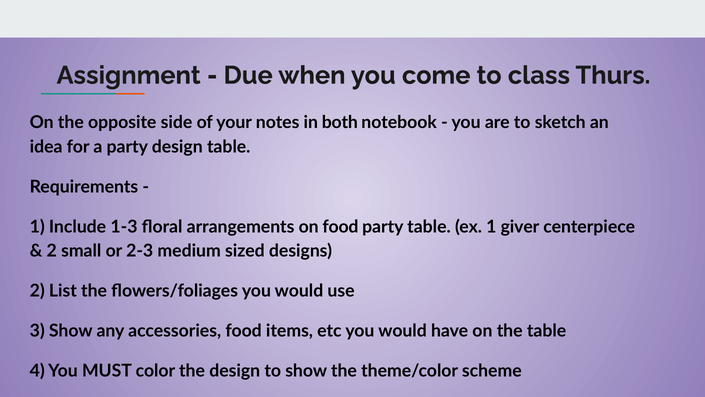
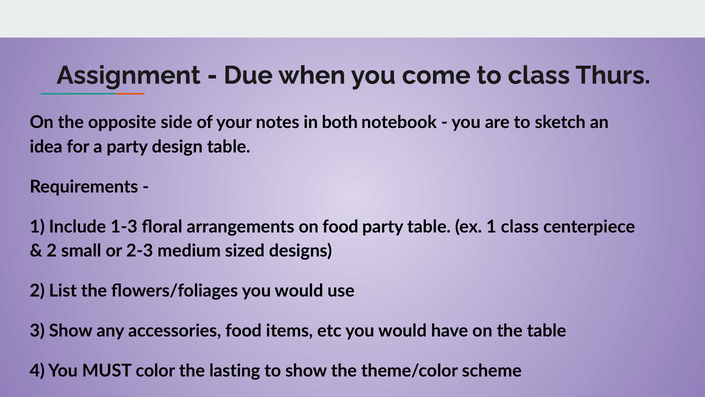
1 giver: giver -> class
the design: design -> lasting
